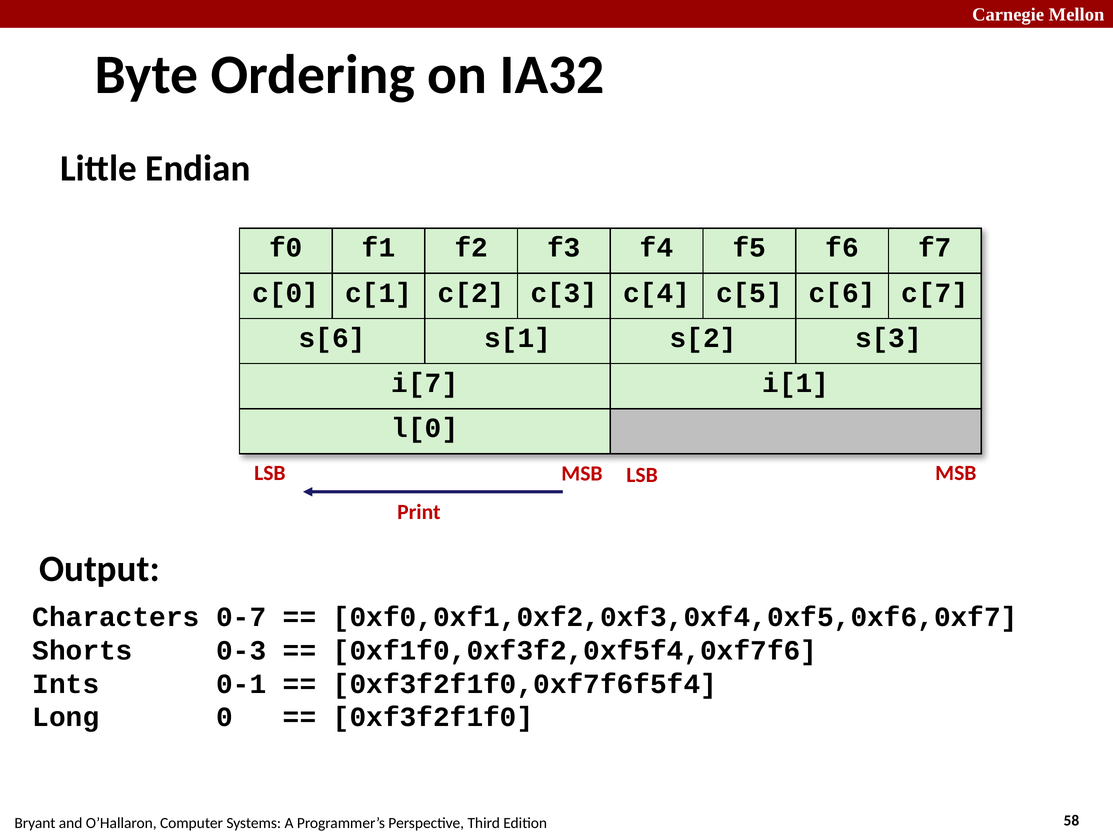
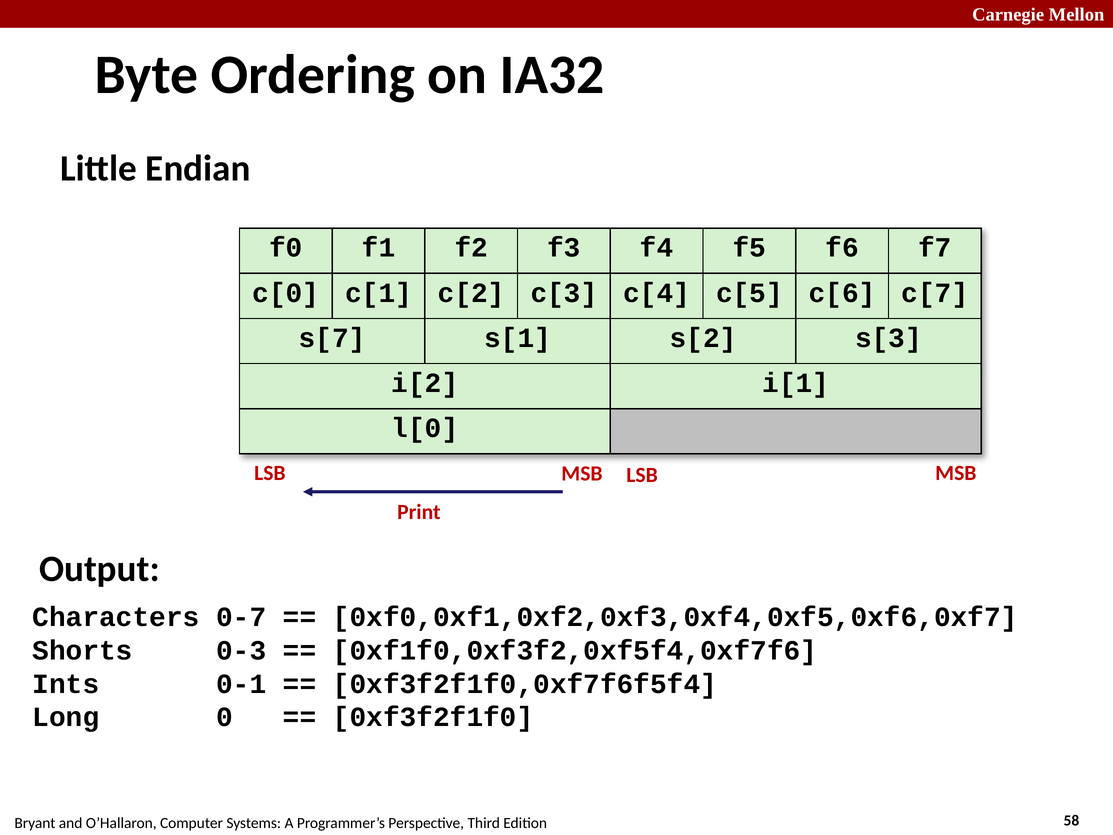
s[6: s[6 -> s[7
i[7: i[7 -> i[2
